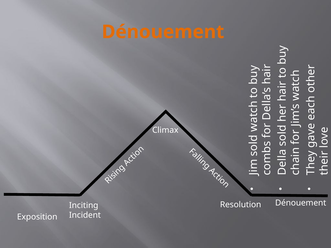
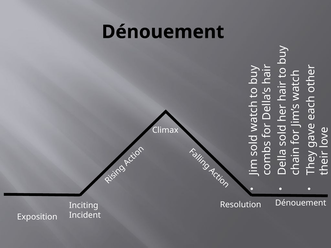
Dénouement at (163, 32) colour: orange -> black
